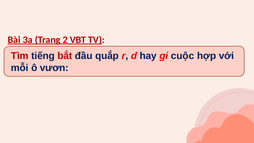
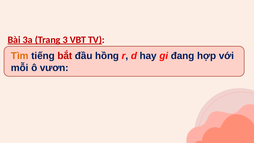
2: 2 -> 3
Tìm colour: red -> orange
quắp: quắp -> hồng
cuộc: cuộc -> đang
